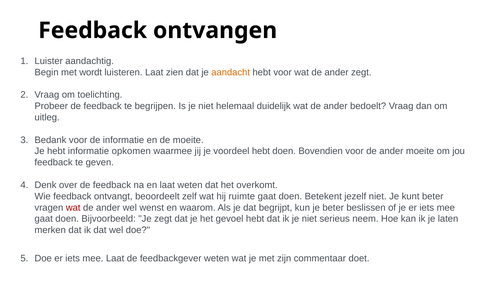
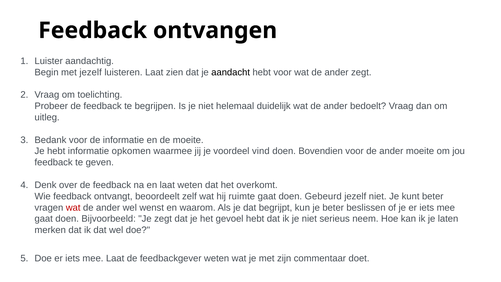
met wordt: wordt -> jezelf
aandacht colour: orange -> black
voordeel hebt: hebt -> vind
Betekent: Betekent -> Gebeurd
